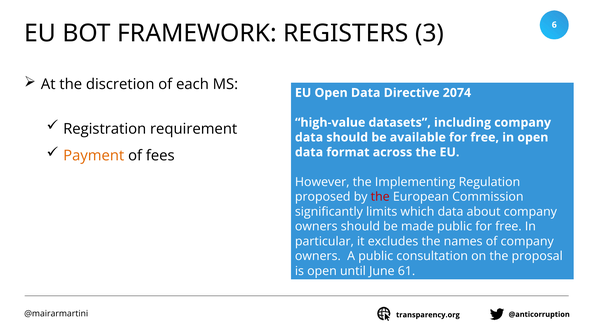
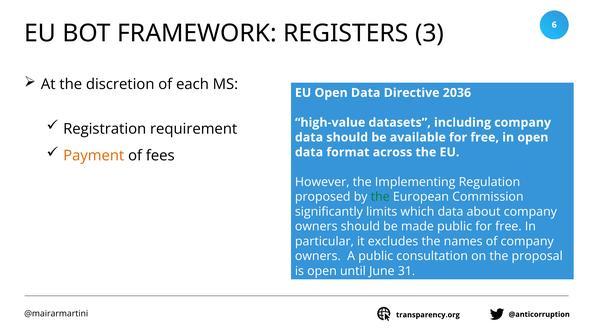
2074: 2074 -> 2036
the at (380, 197) colour: red -> green
61: 61 -> 31
